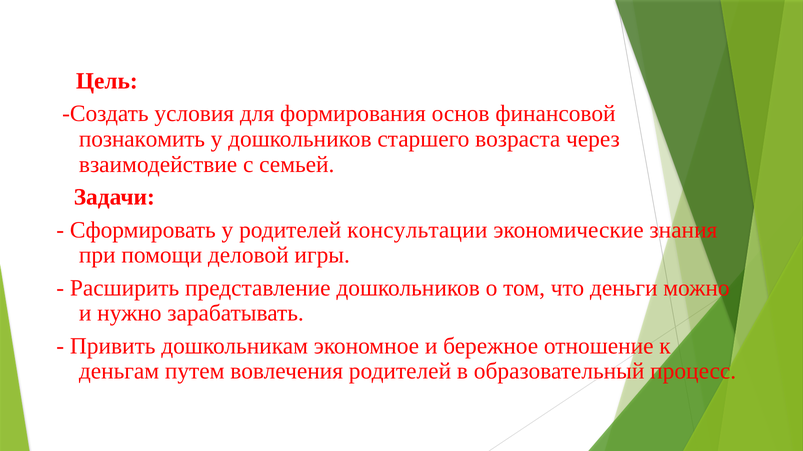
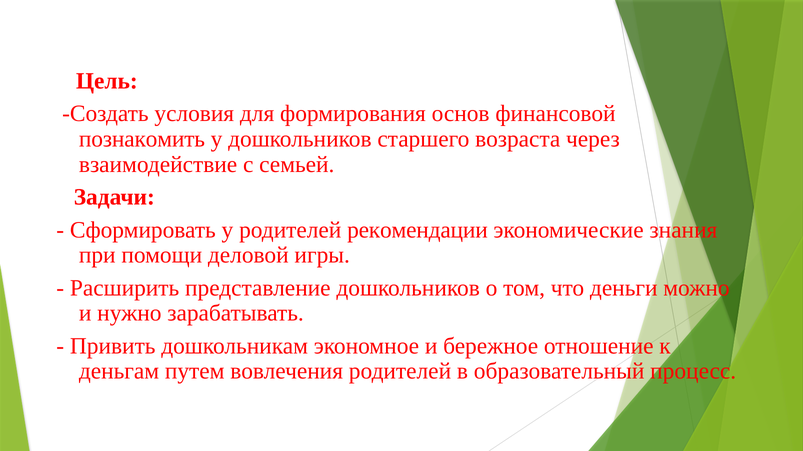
консультации: консультации -> рекомендации
